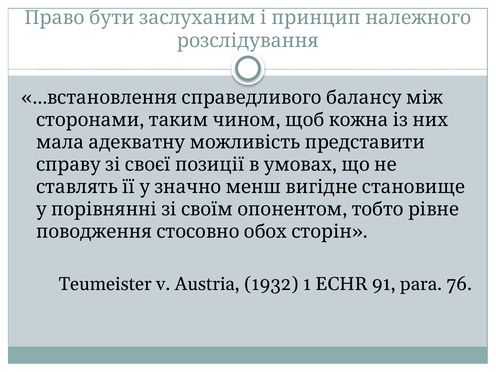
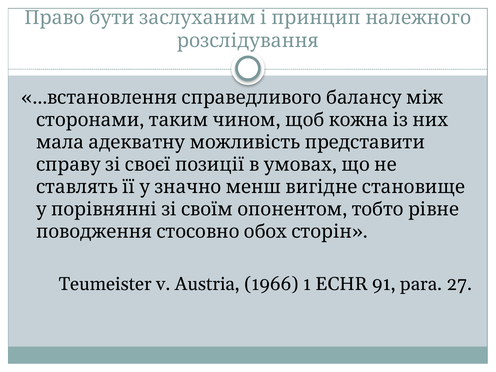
1932: 1932 -> 1966
76: 76 -> 27
